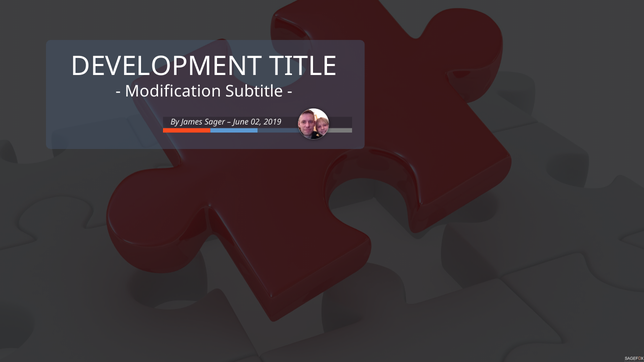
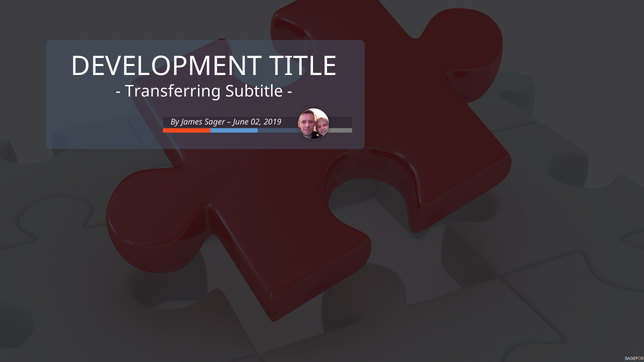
Modification: Modification -> Transferring
